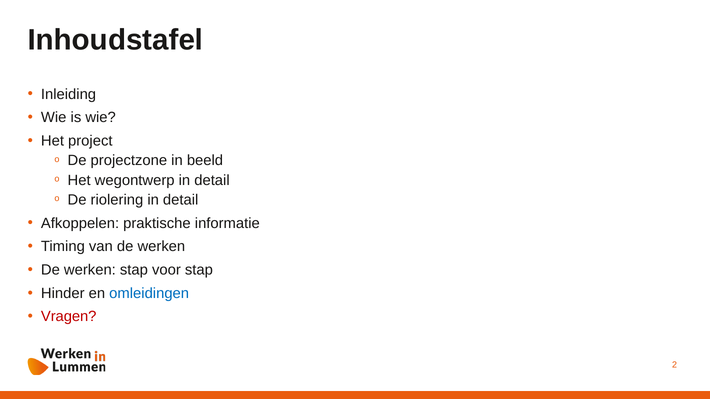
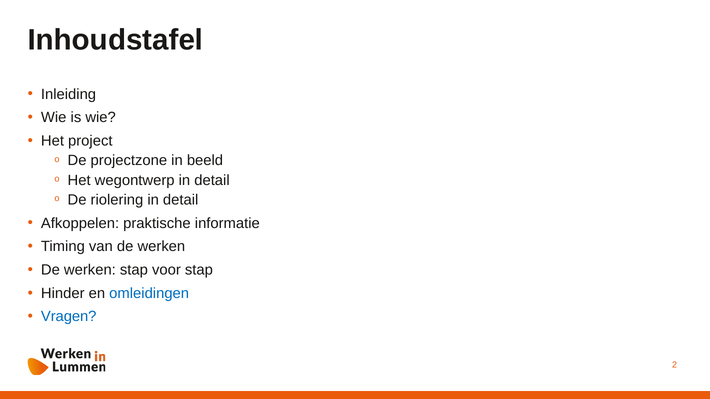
Vragen colour: red -> blue
